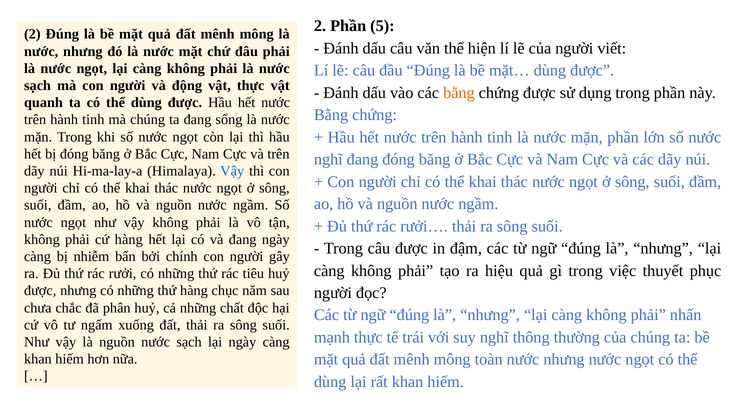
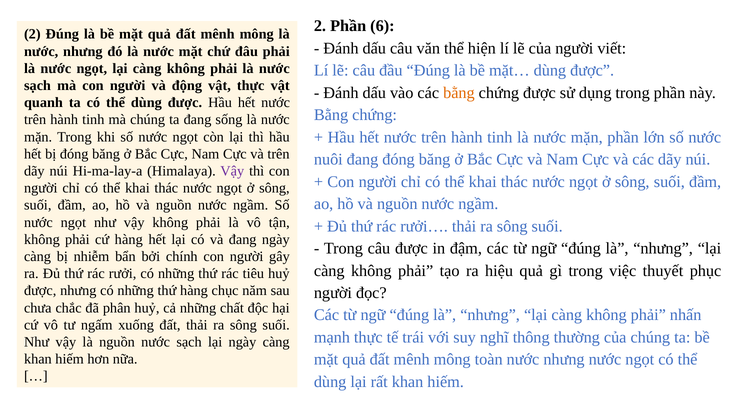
5: 5 -> 6
nghĩ at (328, 160): nghĩ -> nuôi
Vậy at (232, 171) colour: blue -> purple
